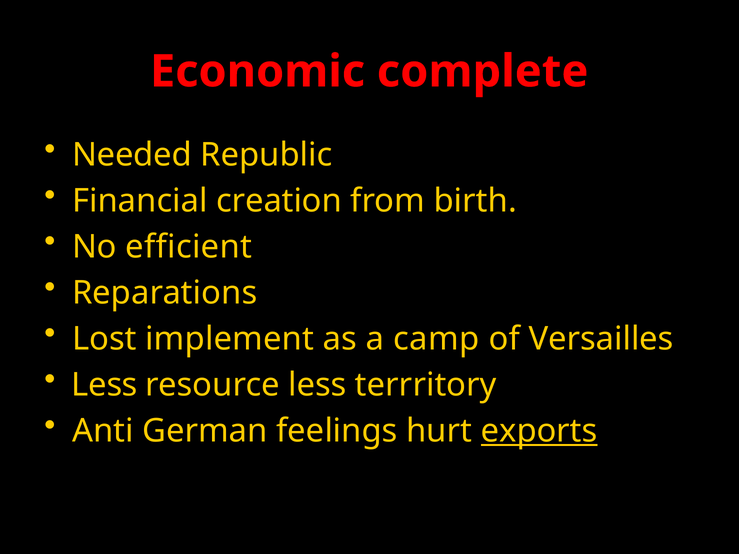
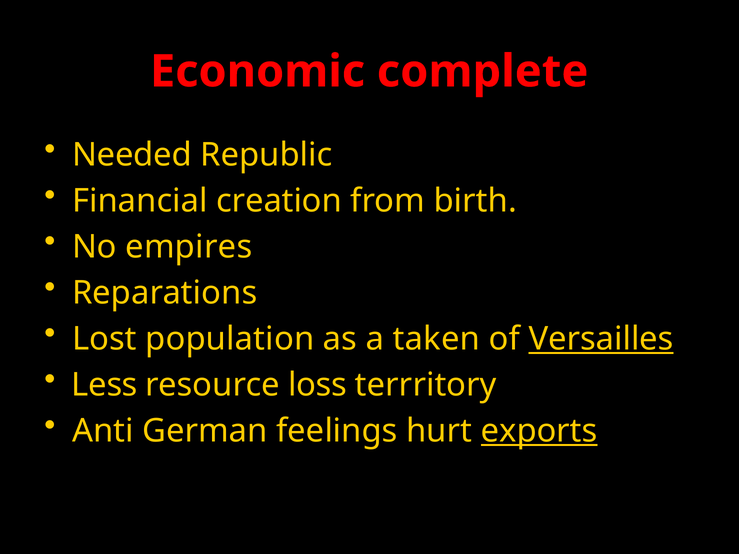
efficient: efficient -> empires
implement: implement -> population
camp: camp -> taken
Versailles underline: none -> present
resource less: less -> loss
